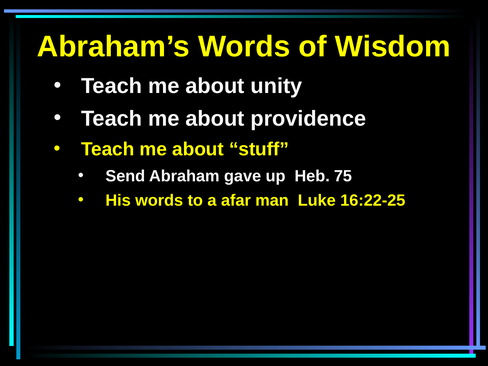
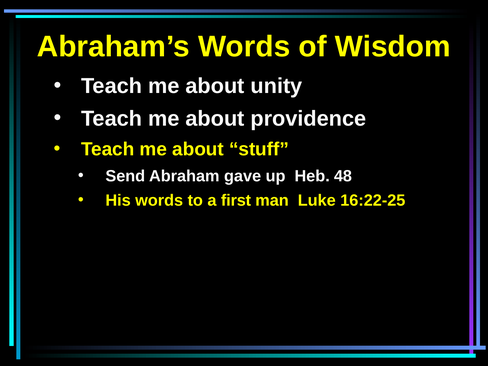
75: 75 -> 48
afar: afar -> first
